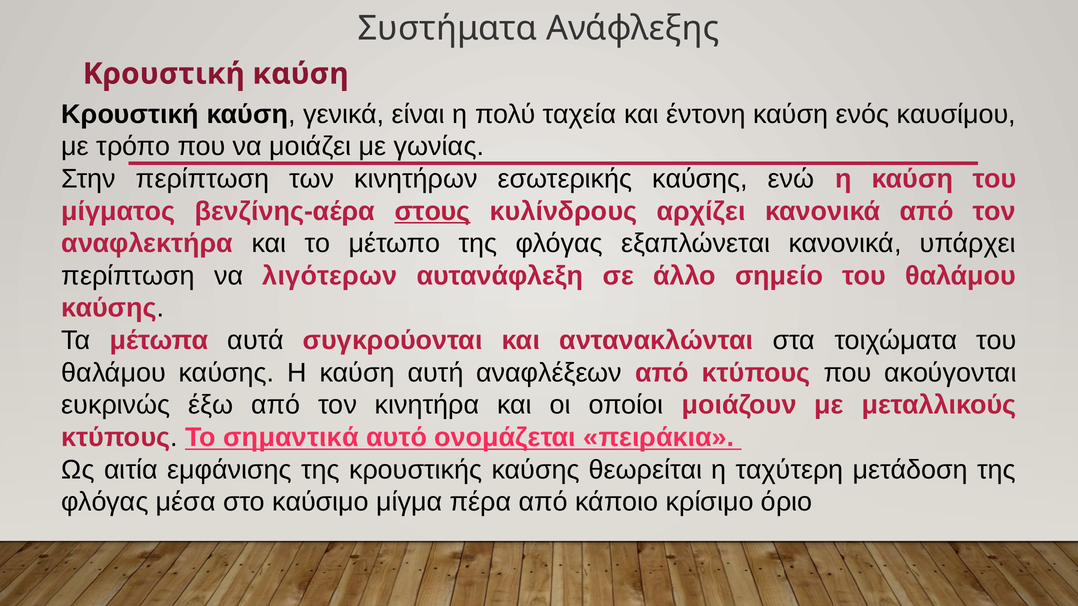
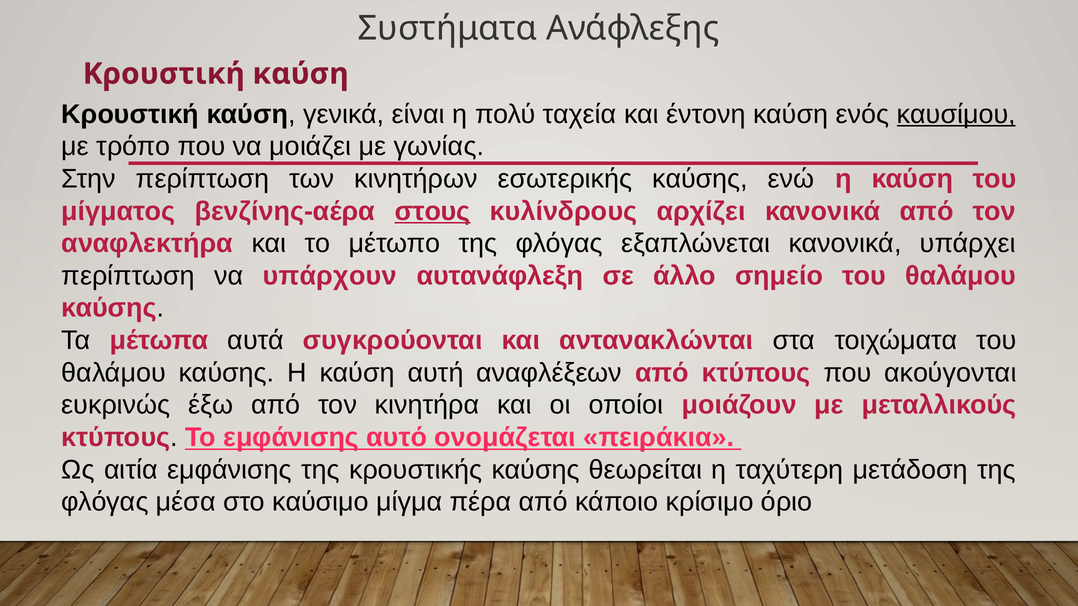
καυσίμου underline: none -> present
λιγότερων: λιγότερων -> υπάρχουν
Το σημαντικά: σημαντικά -> εμφάνισης
